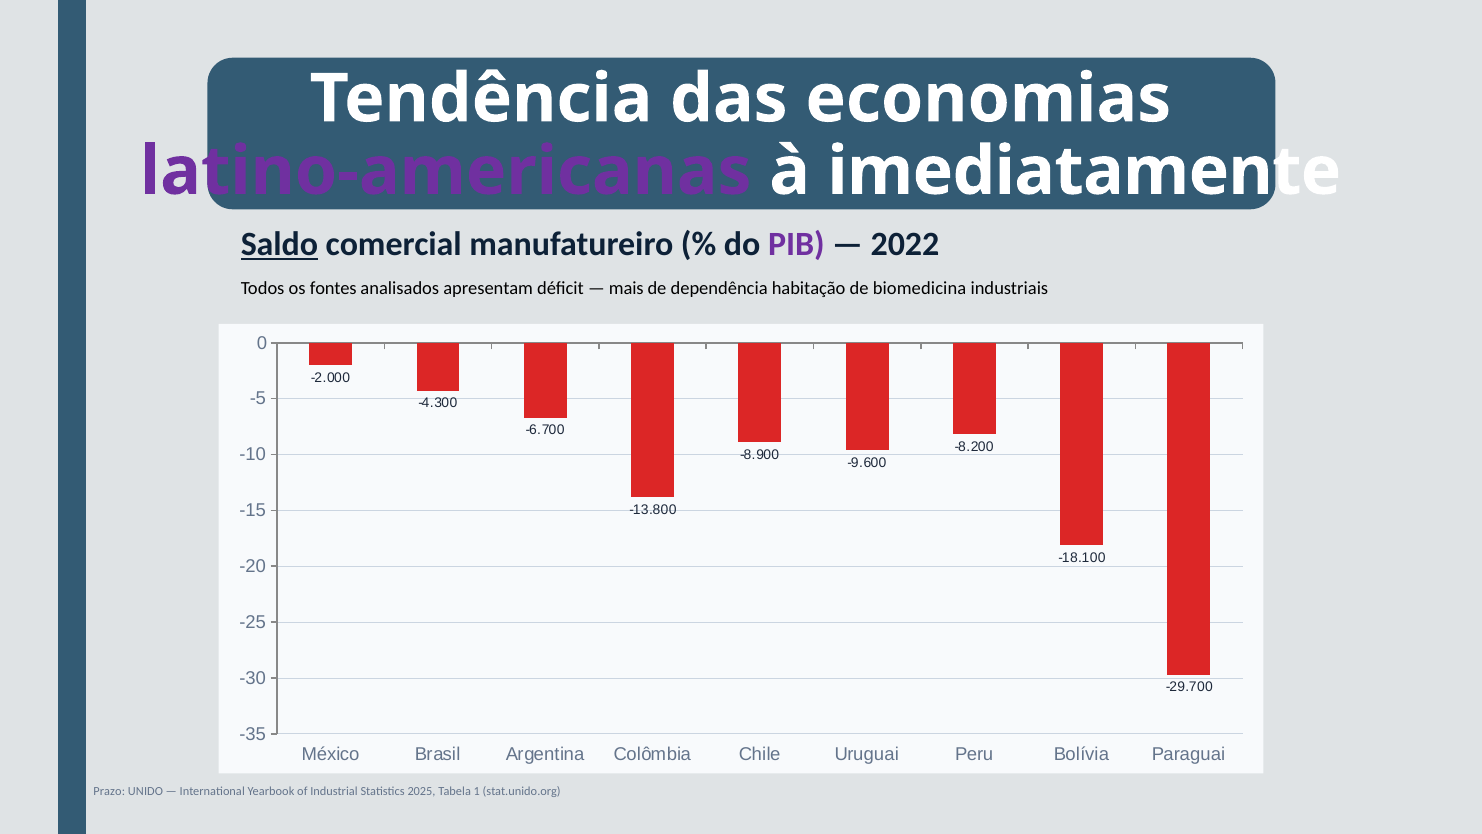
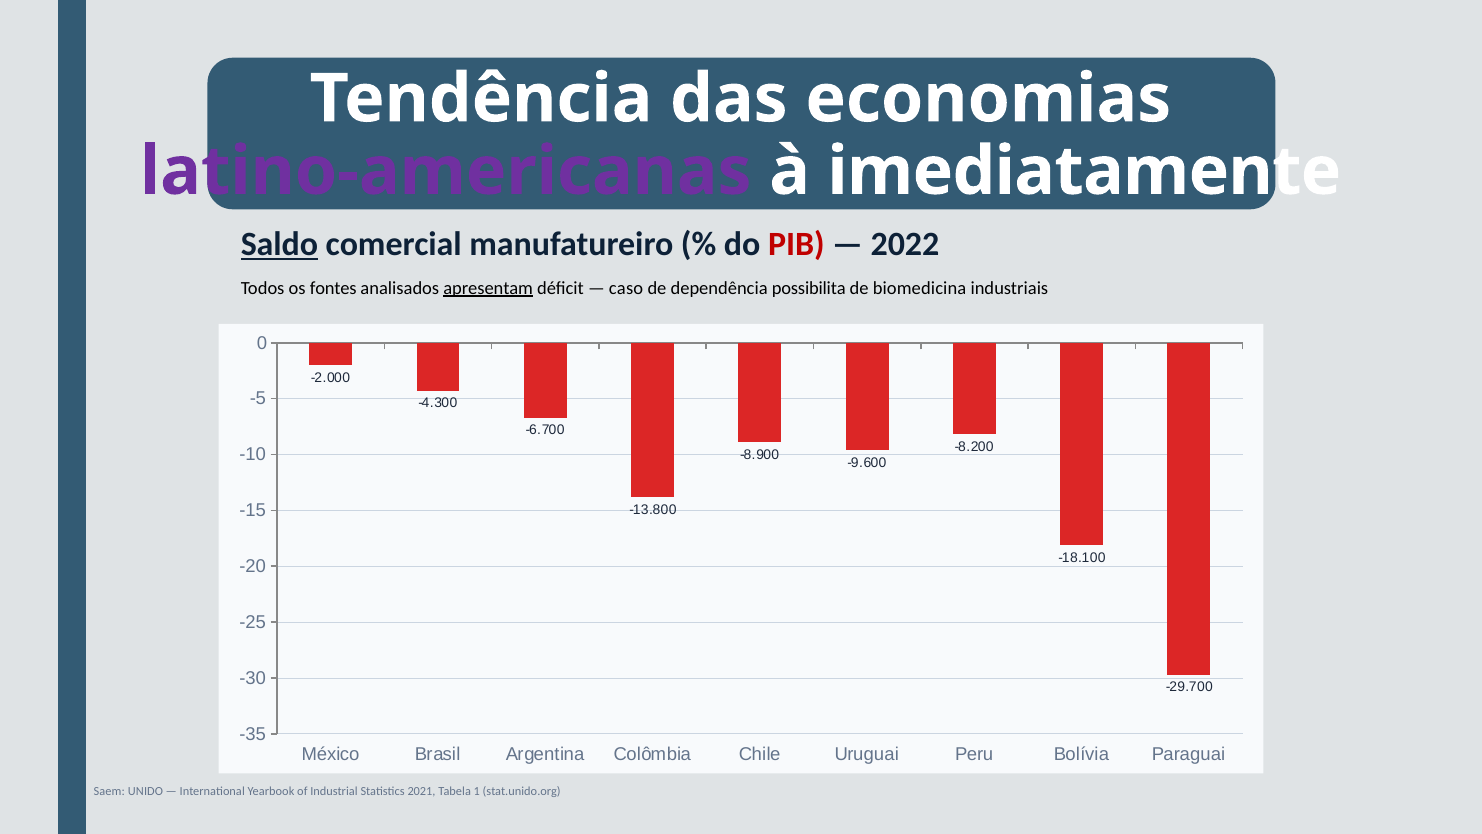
PIB colour: purple -> red
apresentam underline: none -> present
mais: mais -> caso
habitação: habitação -> possibilita
Prazo: Prazo -> Saem
2025: 2025 -> 2021
